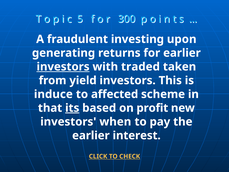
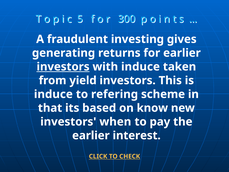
upon: upon -> gives
with traded: traded -> induce
affected: affected -> refering
its underline: present -> none
profit: profit -> know
